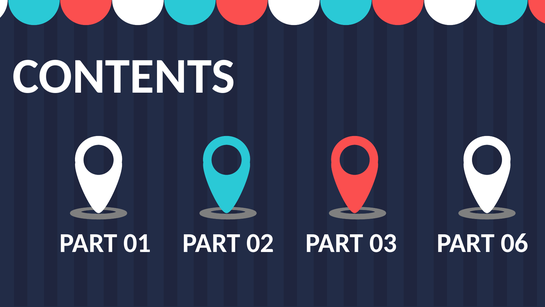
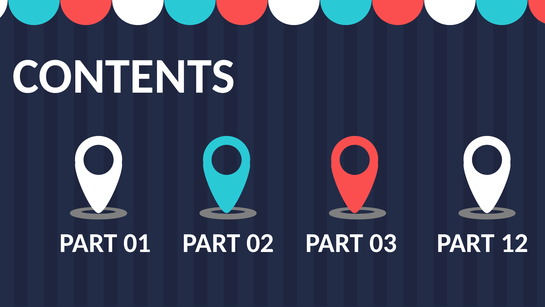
06: 06 -> 12
